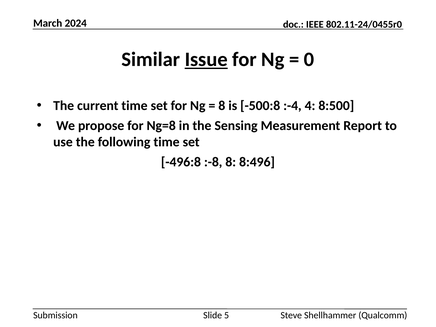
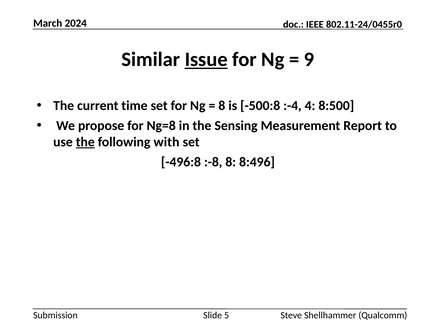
0: 0 -> 9
the at (85, 142) underline: none -> present
following time: time -> with
